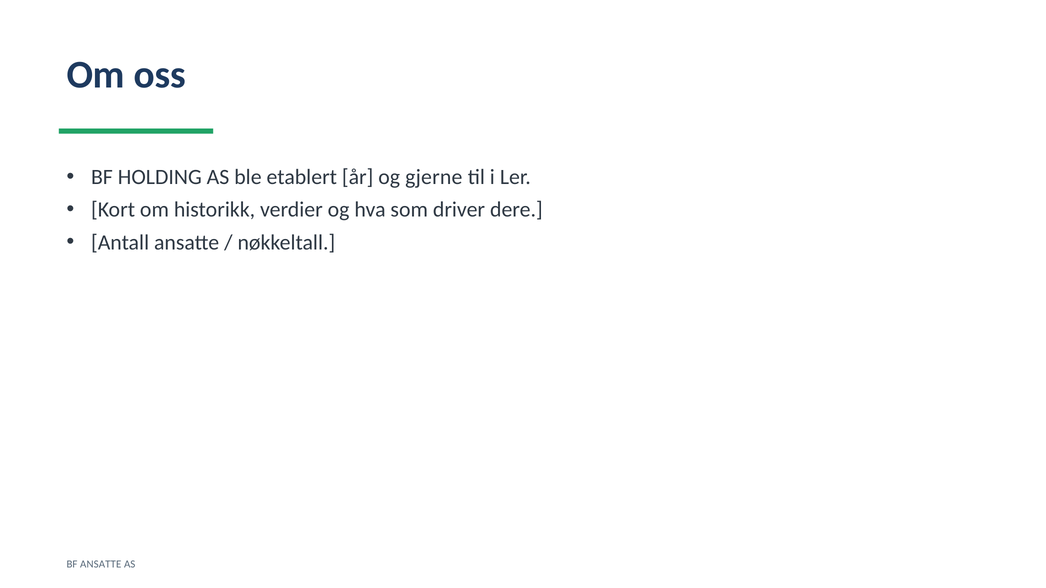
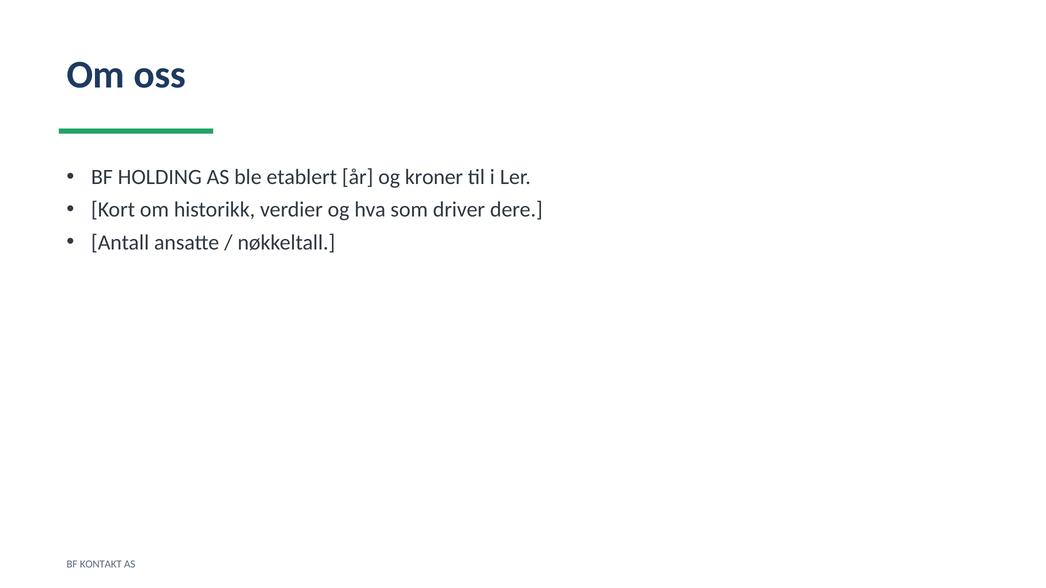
gjerne: gjerne -> kroner
BF ANSATTE: ANSATTE -> KONTAKT
